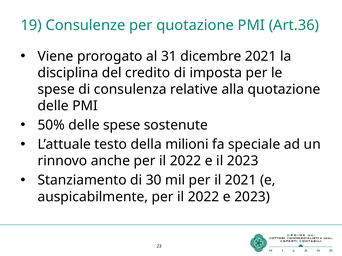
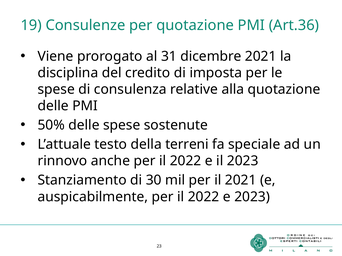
milioni: milioni -> terreni
